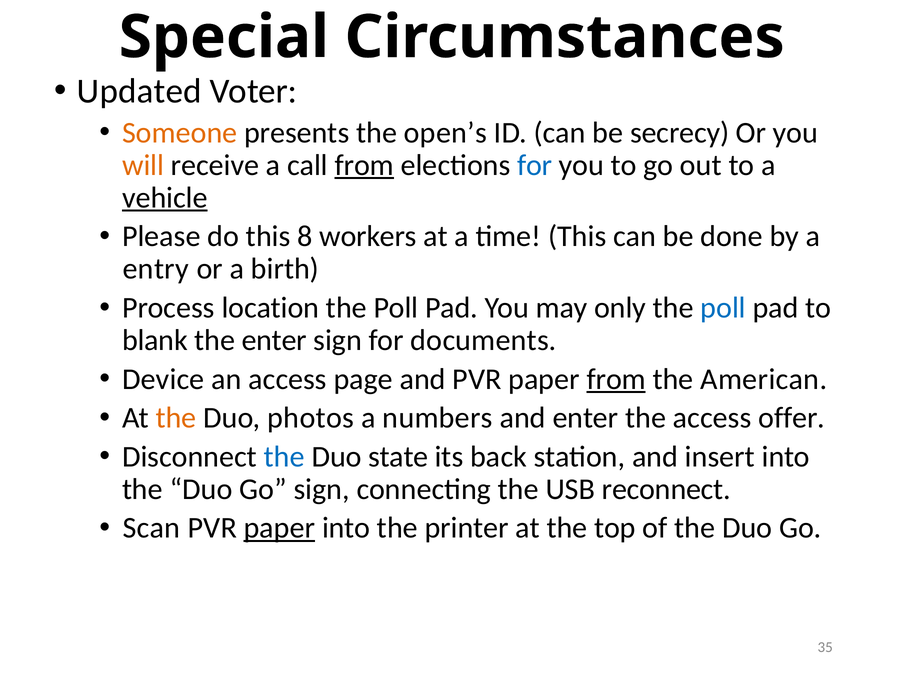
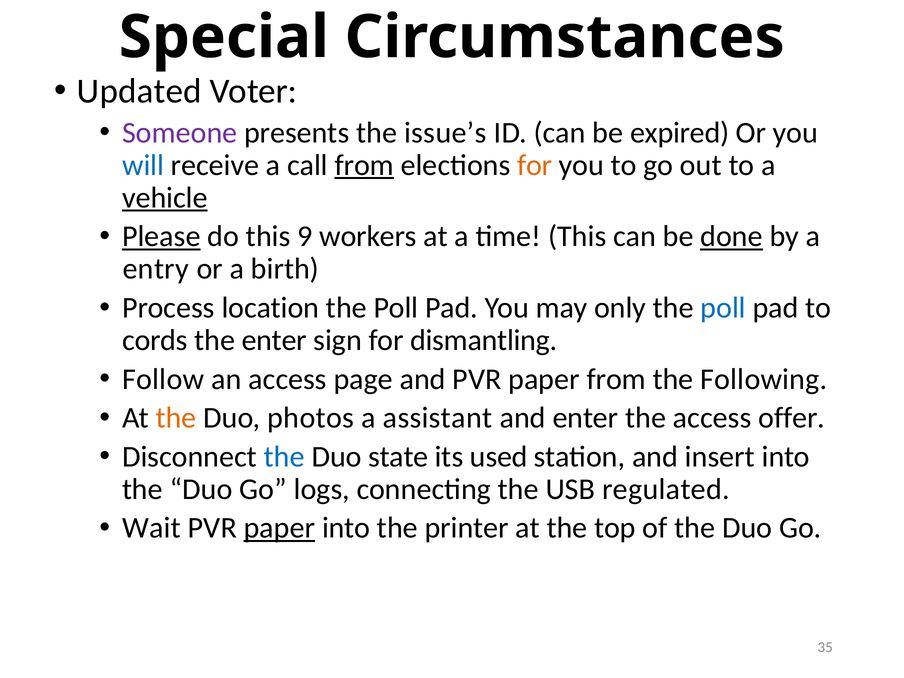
Someone colour: orange -> purple
open’s: open’s -> issue’s
secrecy: secrecy -> expired
will colour: orange -> blue
for at (535, 165) colour: blue -> orange
Please underline: none -> present
8: 8 -> 9
done underline: none -> present
blank: blank -> cords
documents: documents -> dismantling
Device: Device -> Follow
from at (616, 379) underline: present -> none
American: American -> Following
numbers: numbers -> assistant
back: back -> used
Go sign: sign -> logs
reconnect: reconnect -> regulated
Scan: Scan -> Wait
